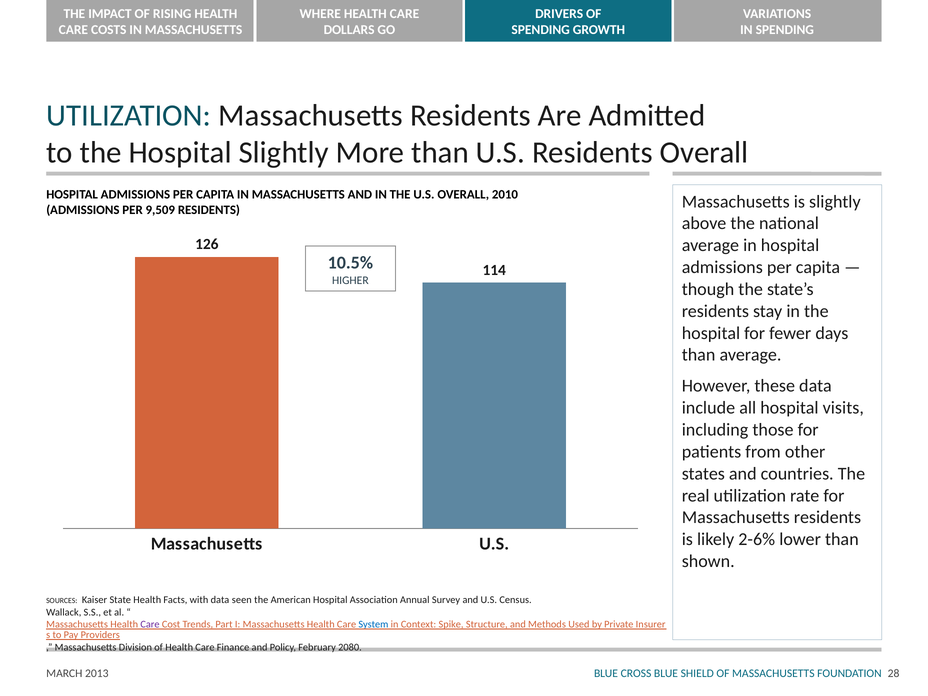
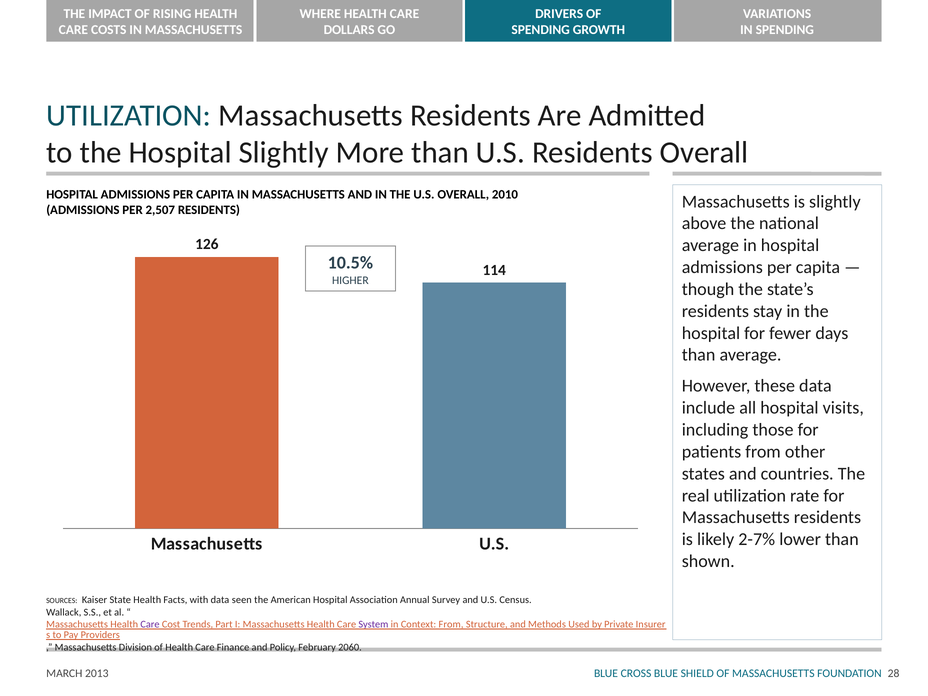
9,509: 9,509 -> 2,507
2-6%: 2-6% -> 2-7%
System colour: blue -> purple
Context Spike: Spike -> From
2080: 2080 -> 2060
